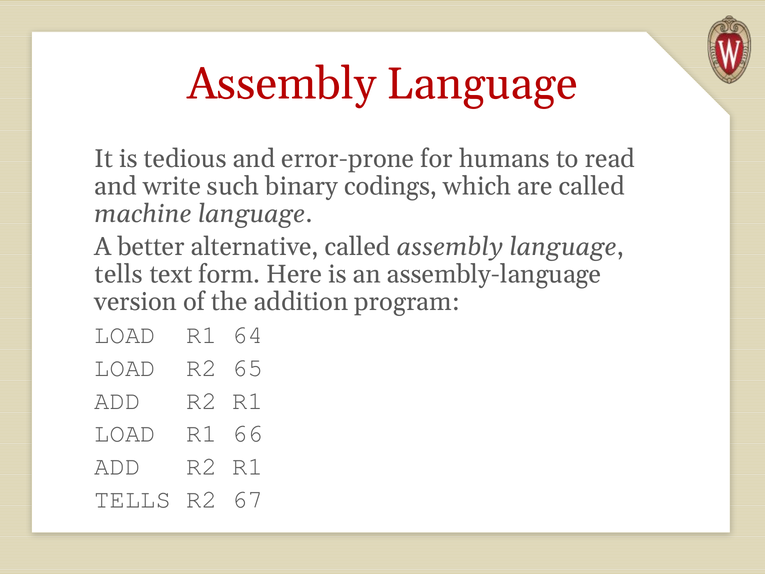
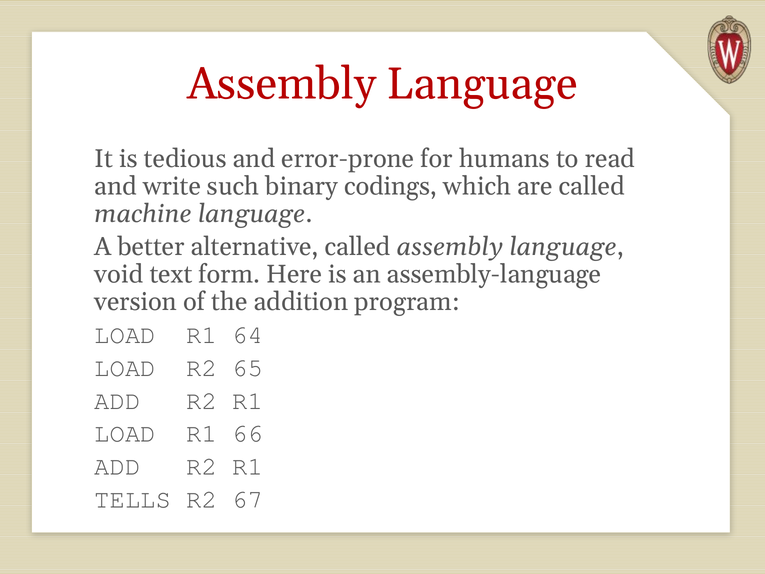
tells at (119, 274): tells -> void
